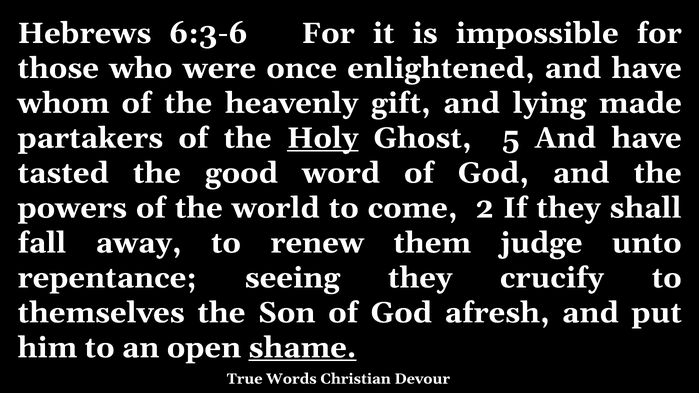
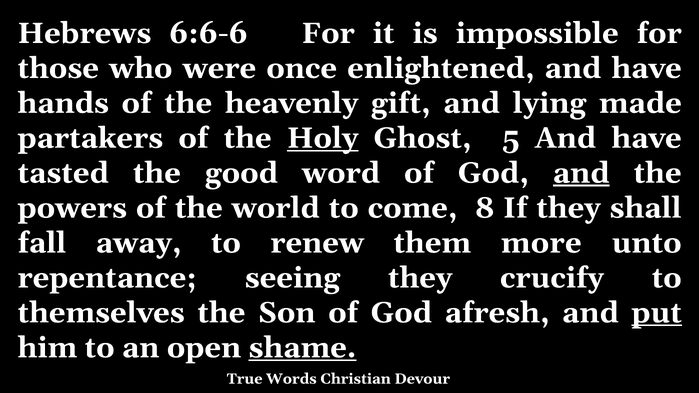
6:3-6: 6:3-6 -> 6:6-6
whom: whom -> hands
and at (581, 173) underline: none -> present
2: 2 -> 8
judge: judge -> more
put underline: none -> present
